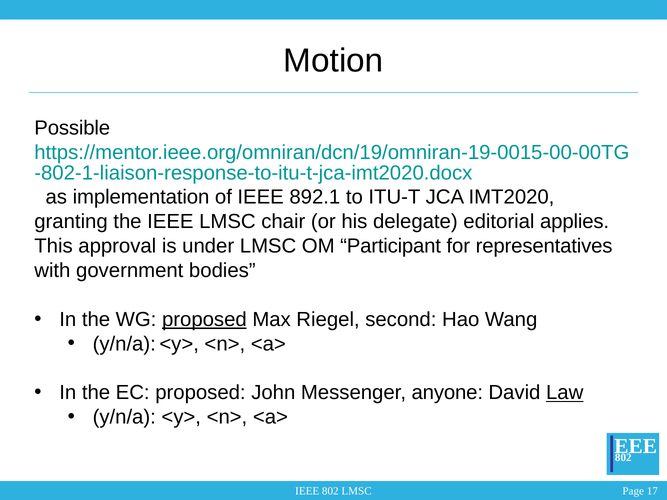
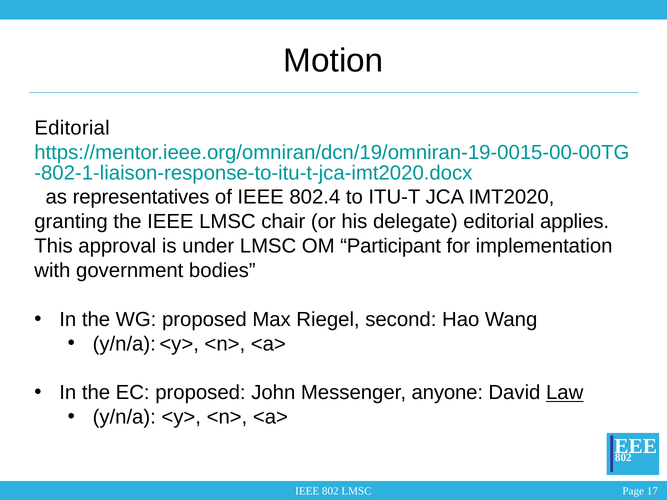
Possible at (72, 128): Possible -> Editorial
implementation: implementation -> representatives
892.1: 892.1 -> 802.4
representatives: representatives -> implementation
proposed at (204, 320) underline: present -> none
